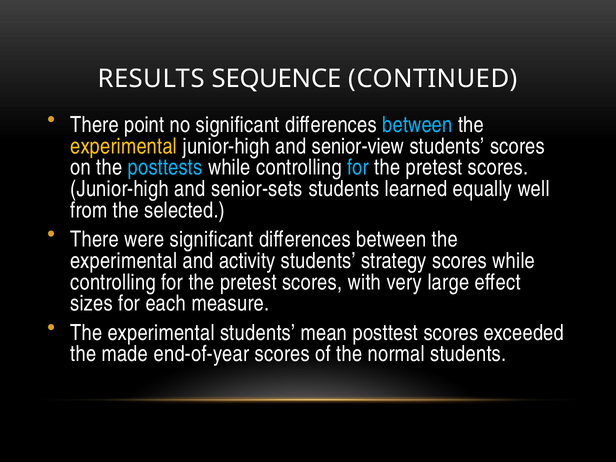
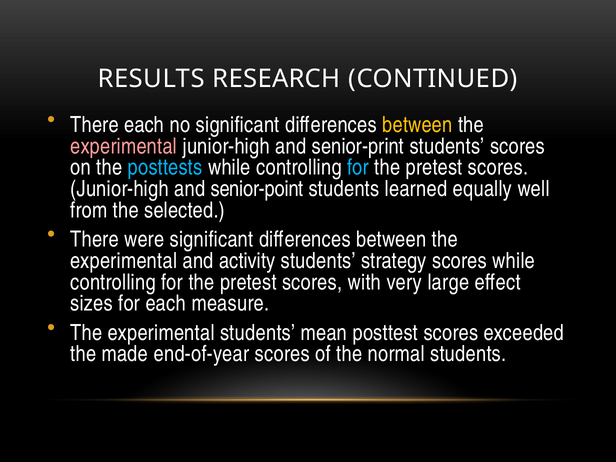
SEQUENCE: SEQUENCE -> RESEARCH
There point: point -> each
between at (417, 125) colour: light blue -> yellow
experimental at (124, 146) colour: yellow -> pink
senior-view: senior-view -> senior-print
senior-sets: senior-sets -> senior-point
